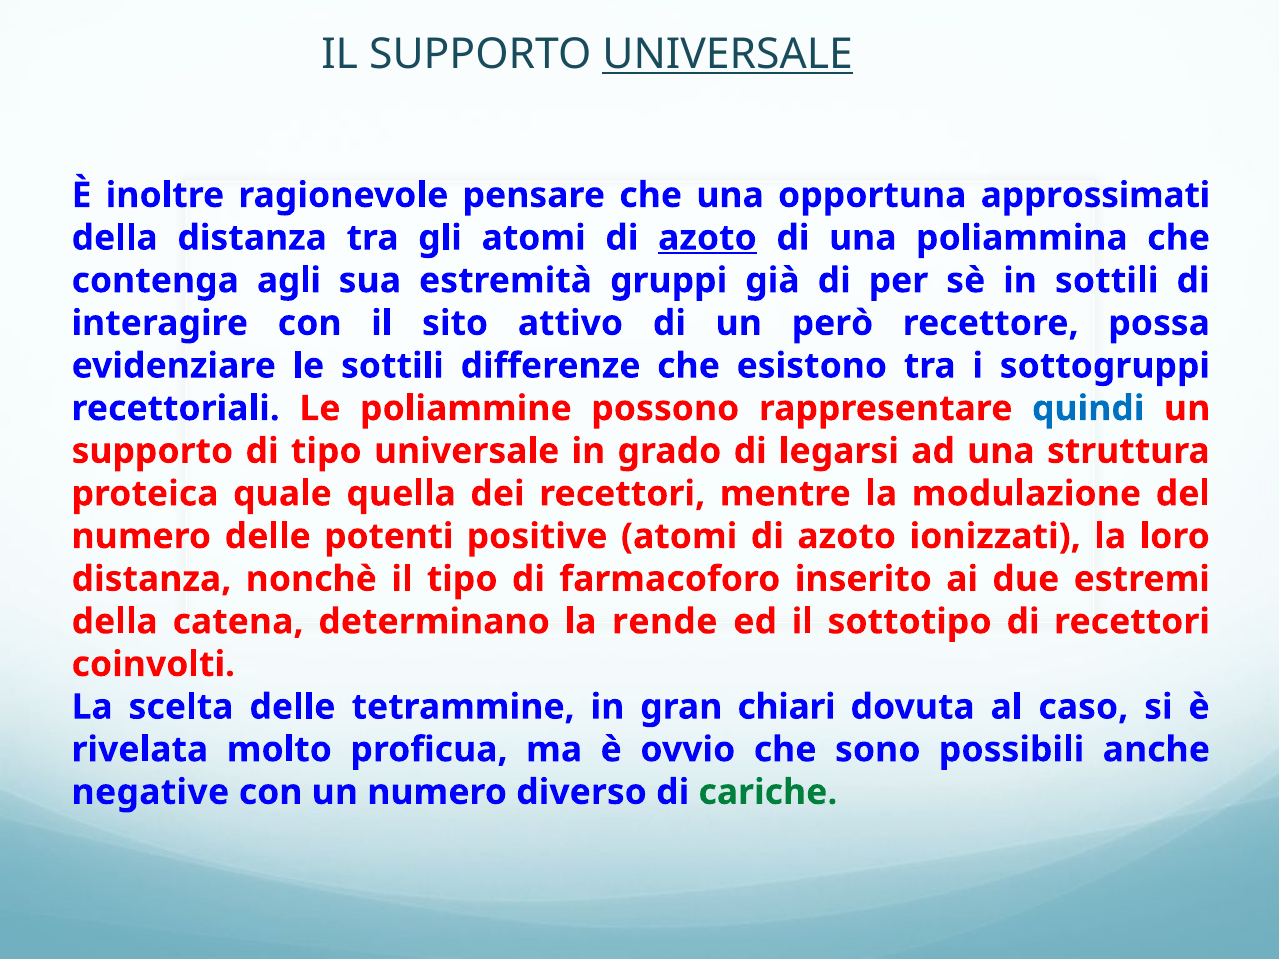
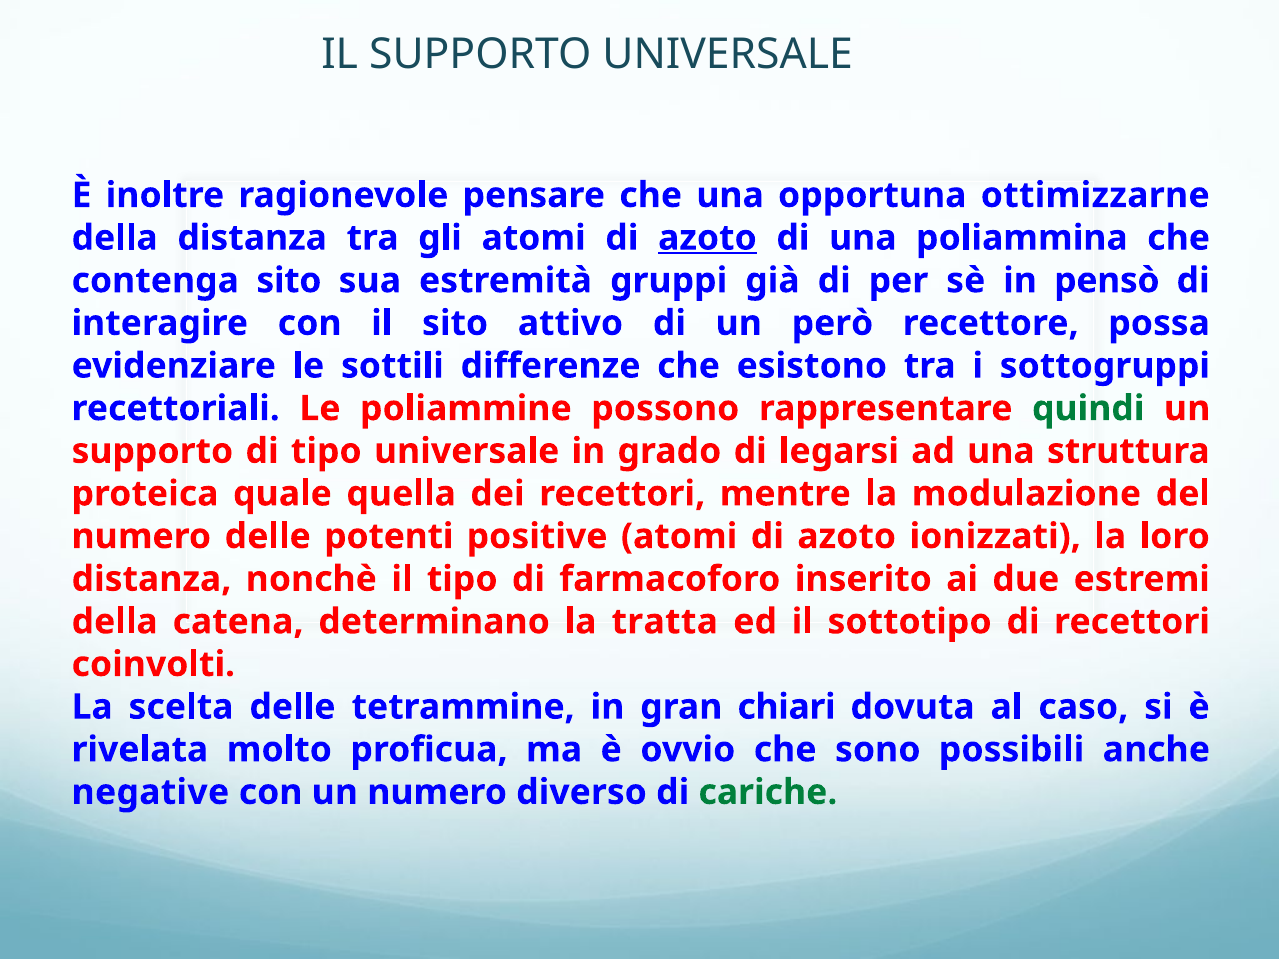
UNIVERSALE at (728, 55) underline: present -> none
approssimati: approssimati -> ottimizzarne
contenga agli: agli -> sito
in sottili: sottili -> pensò
quindi colour: blue -> green
rende: rende -> tratta
